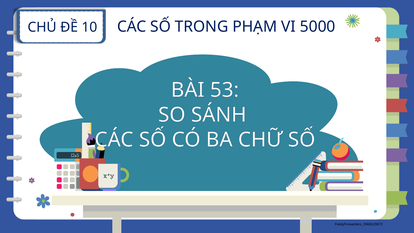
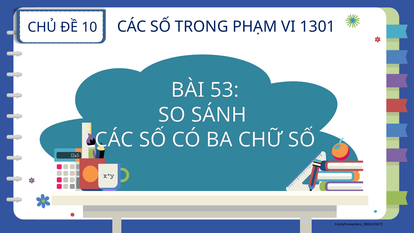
5000: 5000 -> 1301
